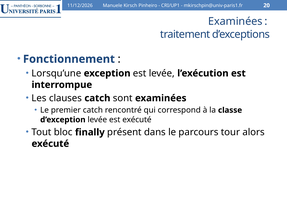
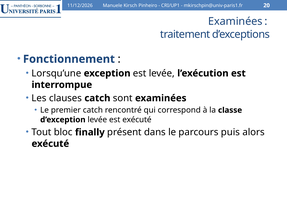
tour: tour -> puis
